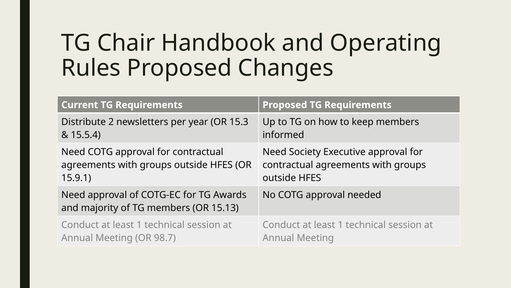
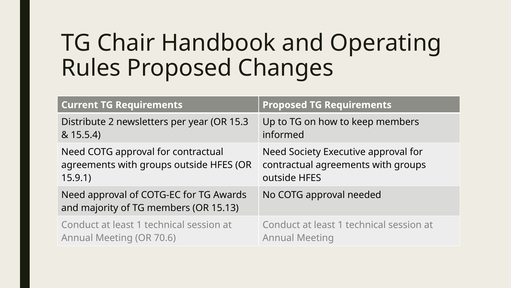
98.7: 98.7 -> 70.6
